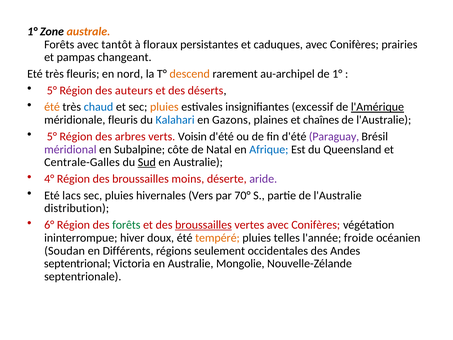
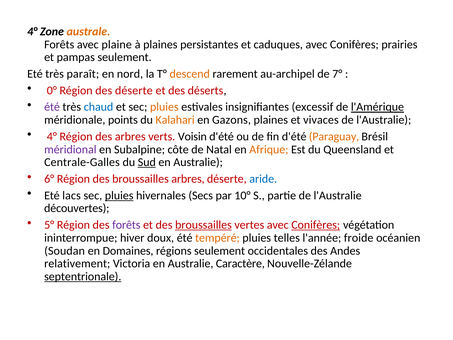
1° at (32, 32): 1° -> 4°
tantôt: tantôt -> plaine
à floraux: floraux -> plaines
pampas changeant: changeant -> seulement
très fleuris: fleuris -> paraît
de 1°: 1° -> 7°
5° at (52, 90): 5° -> 0°
des auteurs: auteurs -> déserte
été at (52, 107) colour: orange -> purple
méridionale fleuris: fleuris -> points
Kalahari colour: blue -> orange
chaînes: chaînes -> vivaces
5° at (52, 136): 5° -> 4°
Paraguay colour: purple -> orange
Afrique colour: blue -> orange
4°: 4° -> 6°
broussailles moins: moins -> arbres
aride colour: purple -> blue
pluies at (119, 195) underline: none -> present
Vers: Vers -> Secs
70°: 70° -> 10°
distribution: distribution -> découvertes
6°: 6° -> 5°
forêts at (126, 225) colour: green -> purple
Conifères at (316, 225) underline: none -> present
Différents: Différents -> Domaines
septentrional: septentrional -> relativement
Mongolie: Mongolie -> Caractère
septentrionale underline: none -> present
